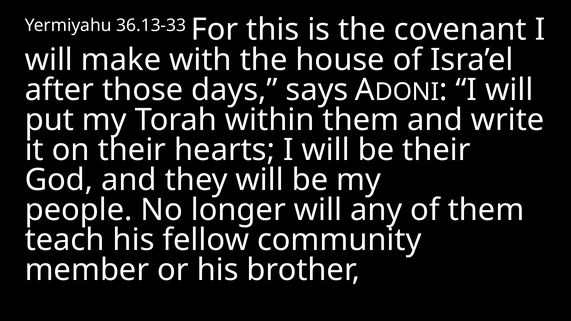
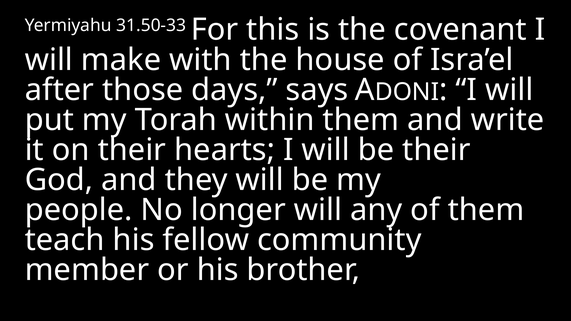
36.13-33: 36.13-33 -> 31.50-33
